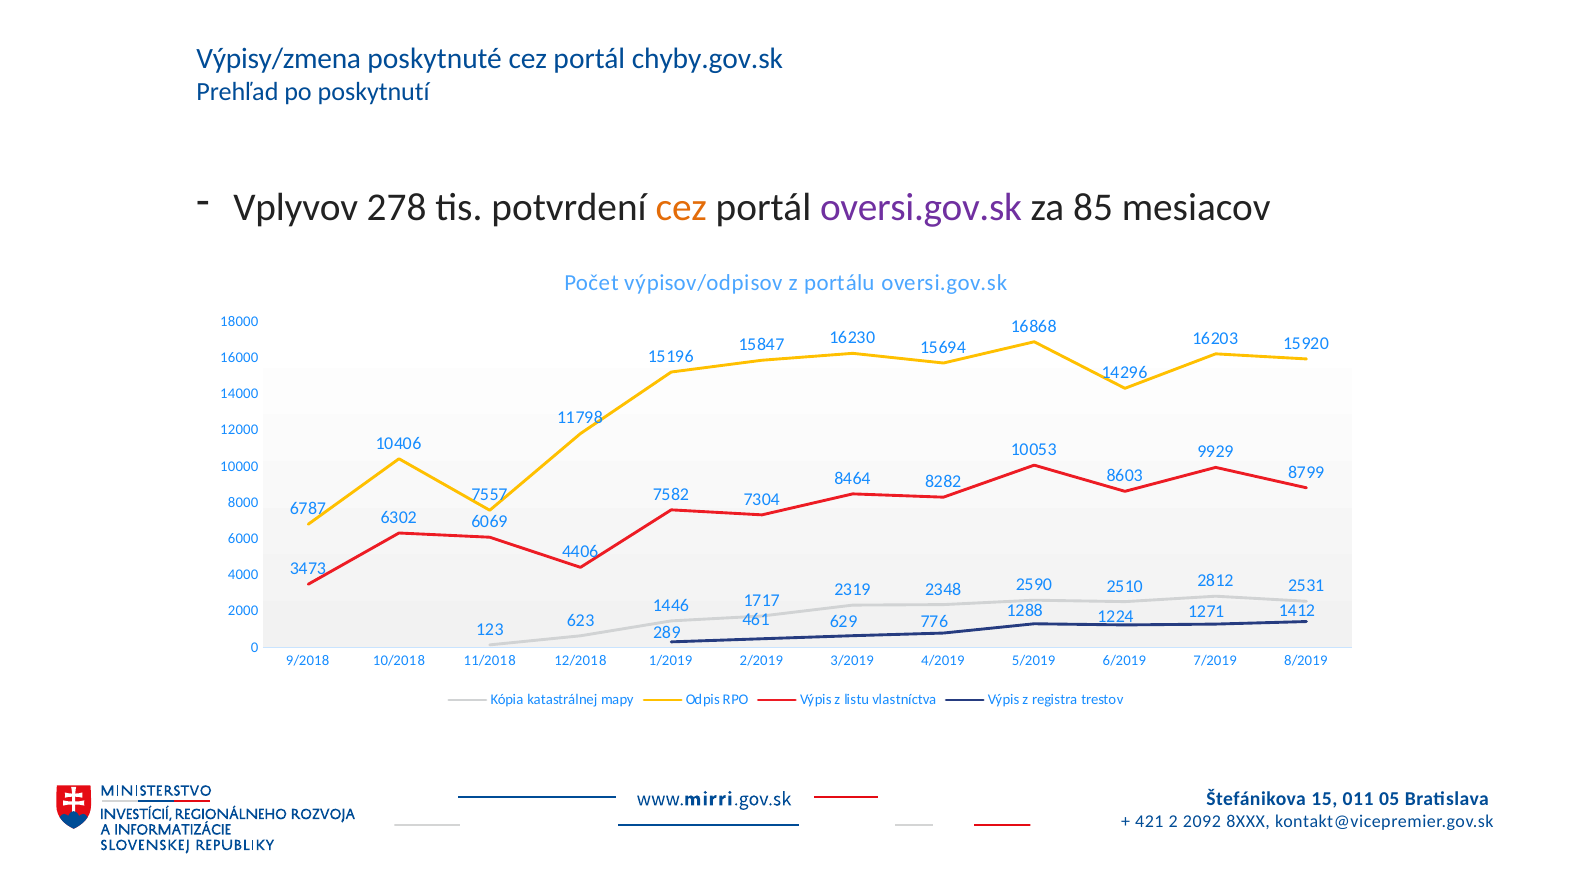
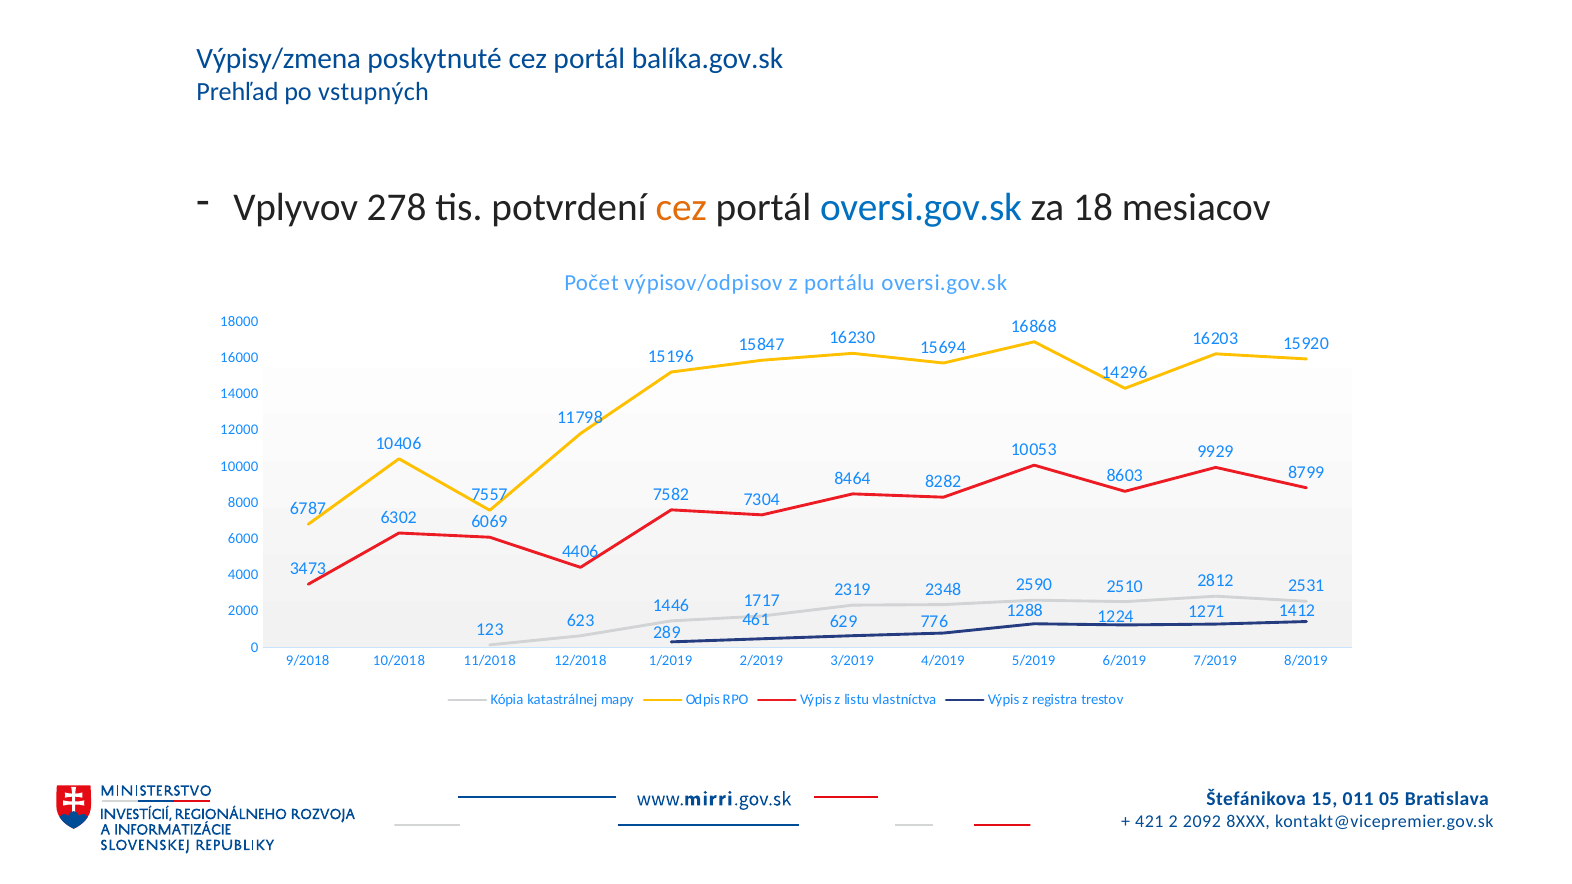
chyby.gov.sk: chyby.gov.sk -> balíka.gov.sk
poskytnutí: poskytnutí -> vstupných
oversi.gov.sk at (921, 208) colour: purple -> blue
85: 85 -> 18
